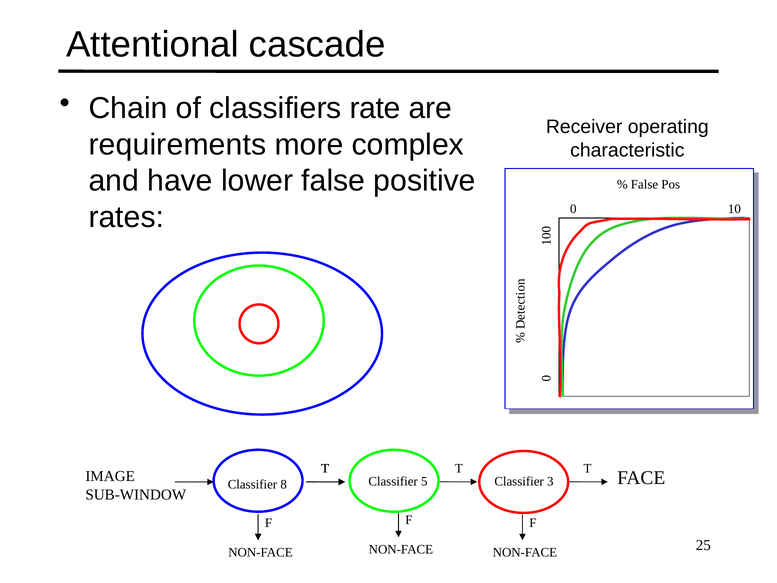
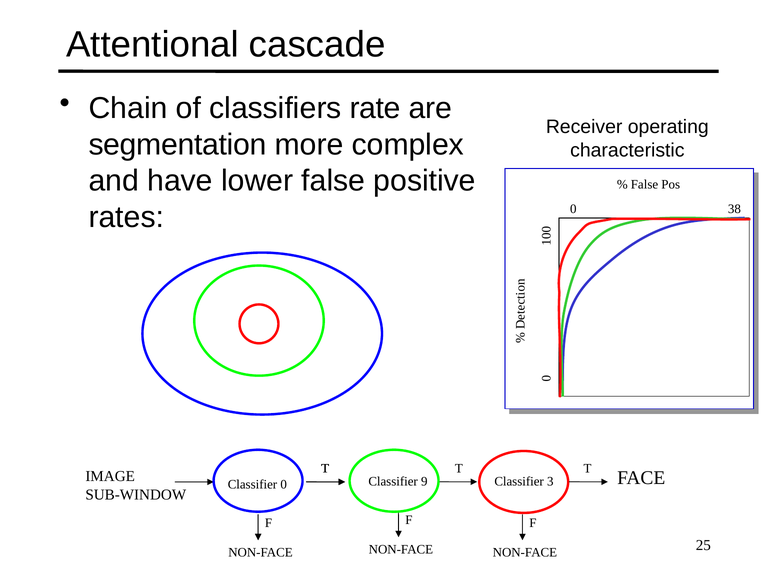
requirements: requirements -> segmentation
10: 10 -> 38
5: 5 -> 9
Classifier 8: 8 -> 0
